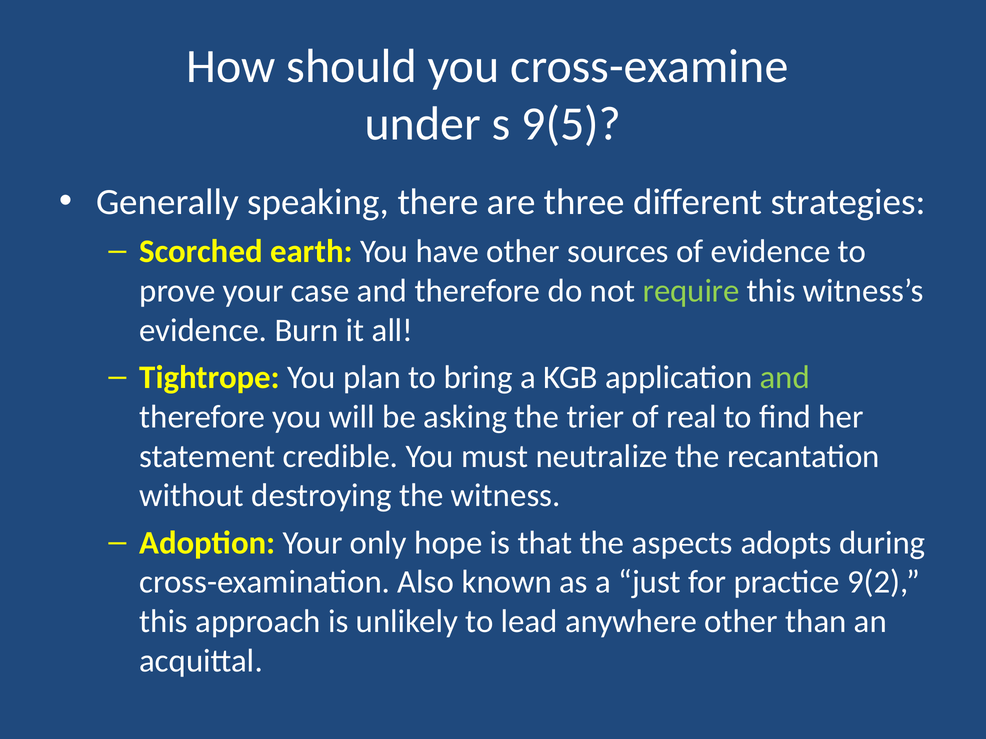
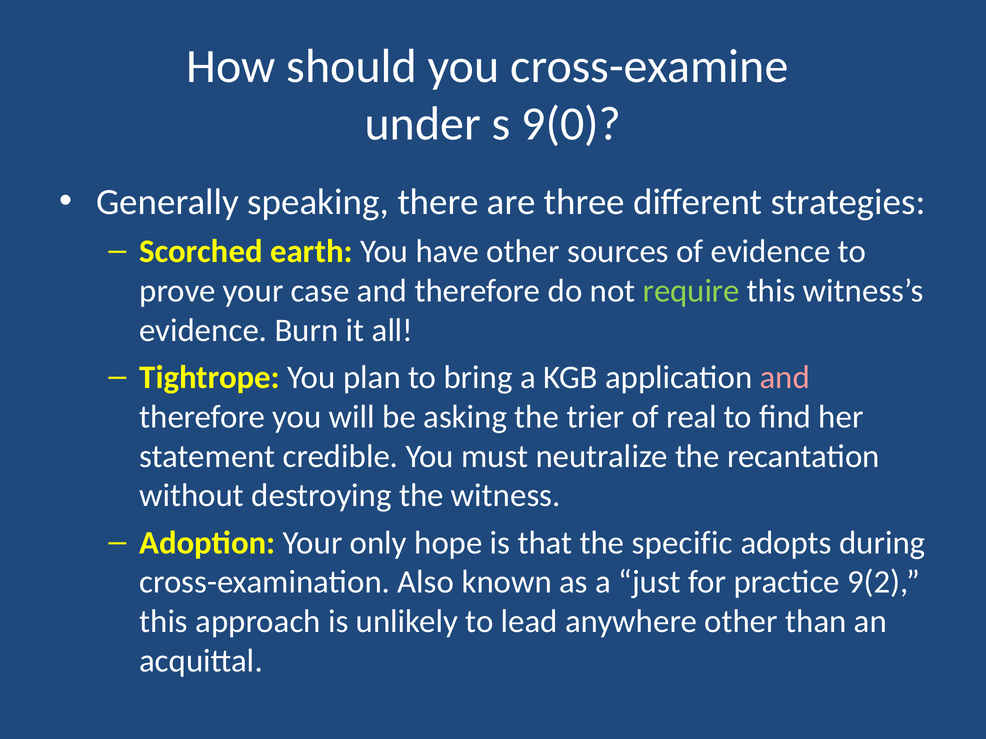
9(5: 9(5 -> 9(0
and at (785, 378) colour: light green -> pink
aspects: aspects -> specific
